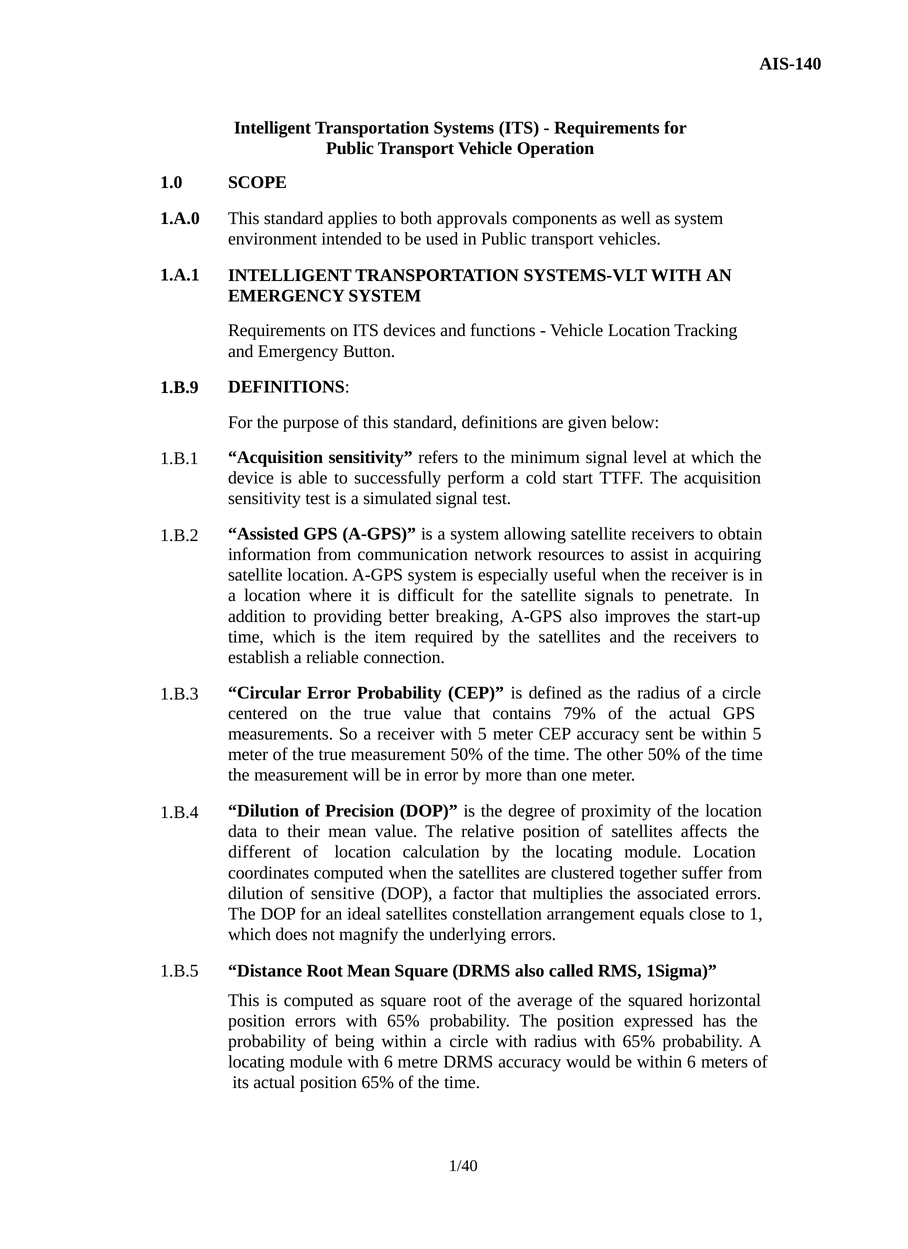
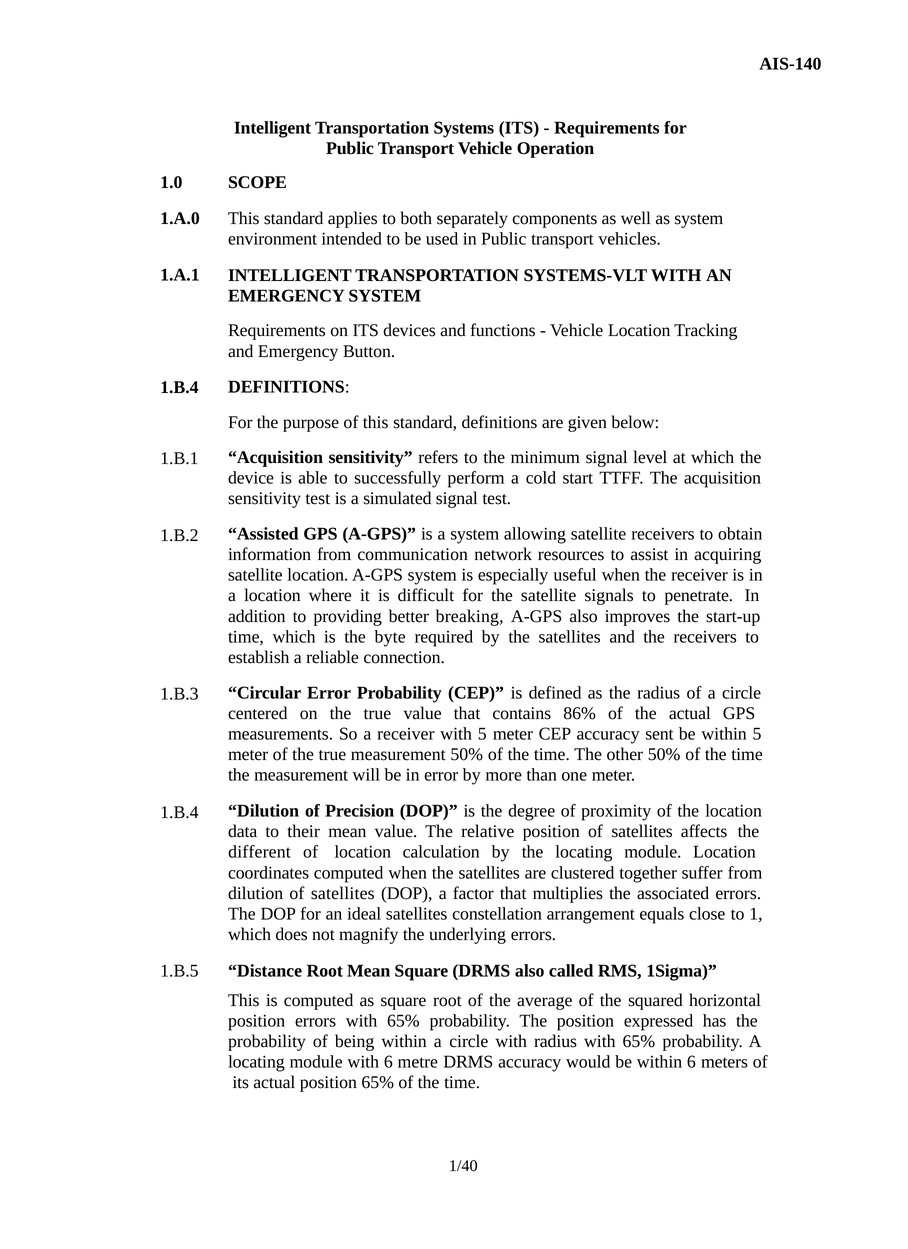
approvals: approvals -> separately
1.B.9 at (179, 387): 1.B.9 -> 1.B.4
item: item -> byte
79%: 79% -> 86%
dilution of sensitive: sensitive -> satellites
